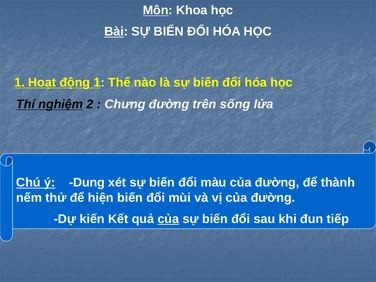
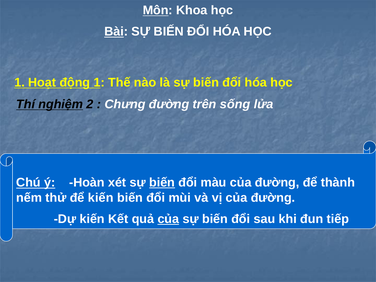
Dung: Dung -> Hoàn
biến at (162, 183) underline: none -> present
để hiện: hiện -> kiến
